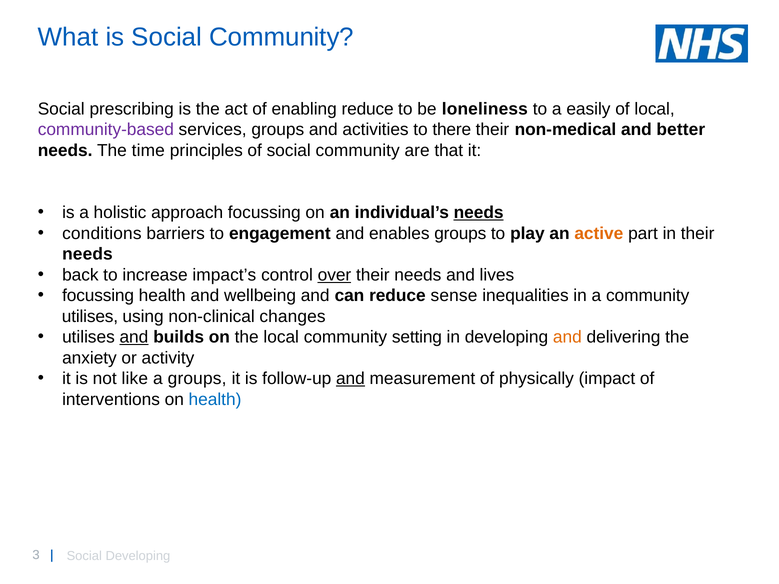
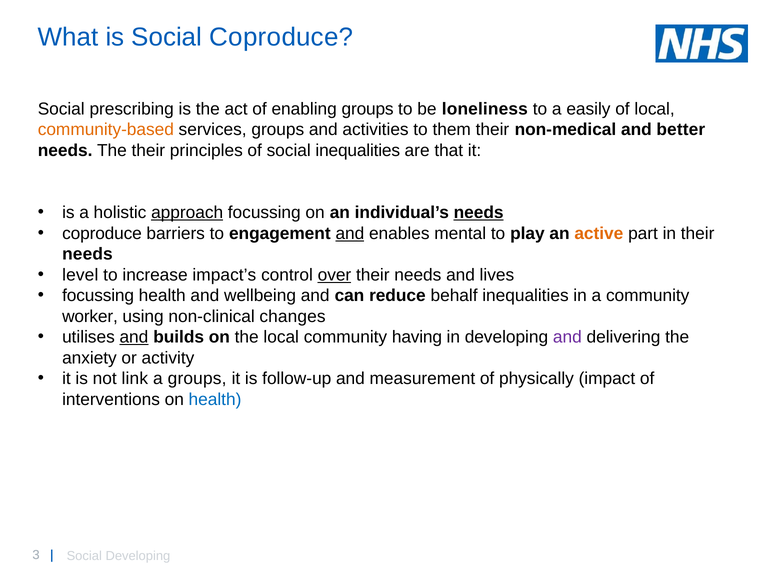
is Social Community: Community -> Coproduce
enabling reduce: reduce -> groups
community-based colour: purple -> orange
there: there -> them
The time: time -> their
of social community: community -> inequalities
approach underline: none -> present
conditions at (102, 234): conditions -> coproduce
and at (350, 234) underline: none -> present
enables groups: groups -> mental
back: back -> level
sense: sense -> behalf
utilises at (90, 317): utilises -> worker
setting: setting -> having
and at (567, 337) colour: orange -> purple
like: like -> link
and at (350, 379) underline: present -> none
